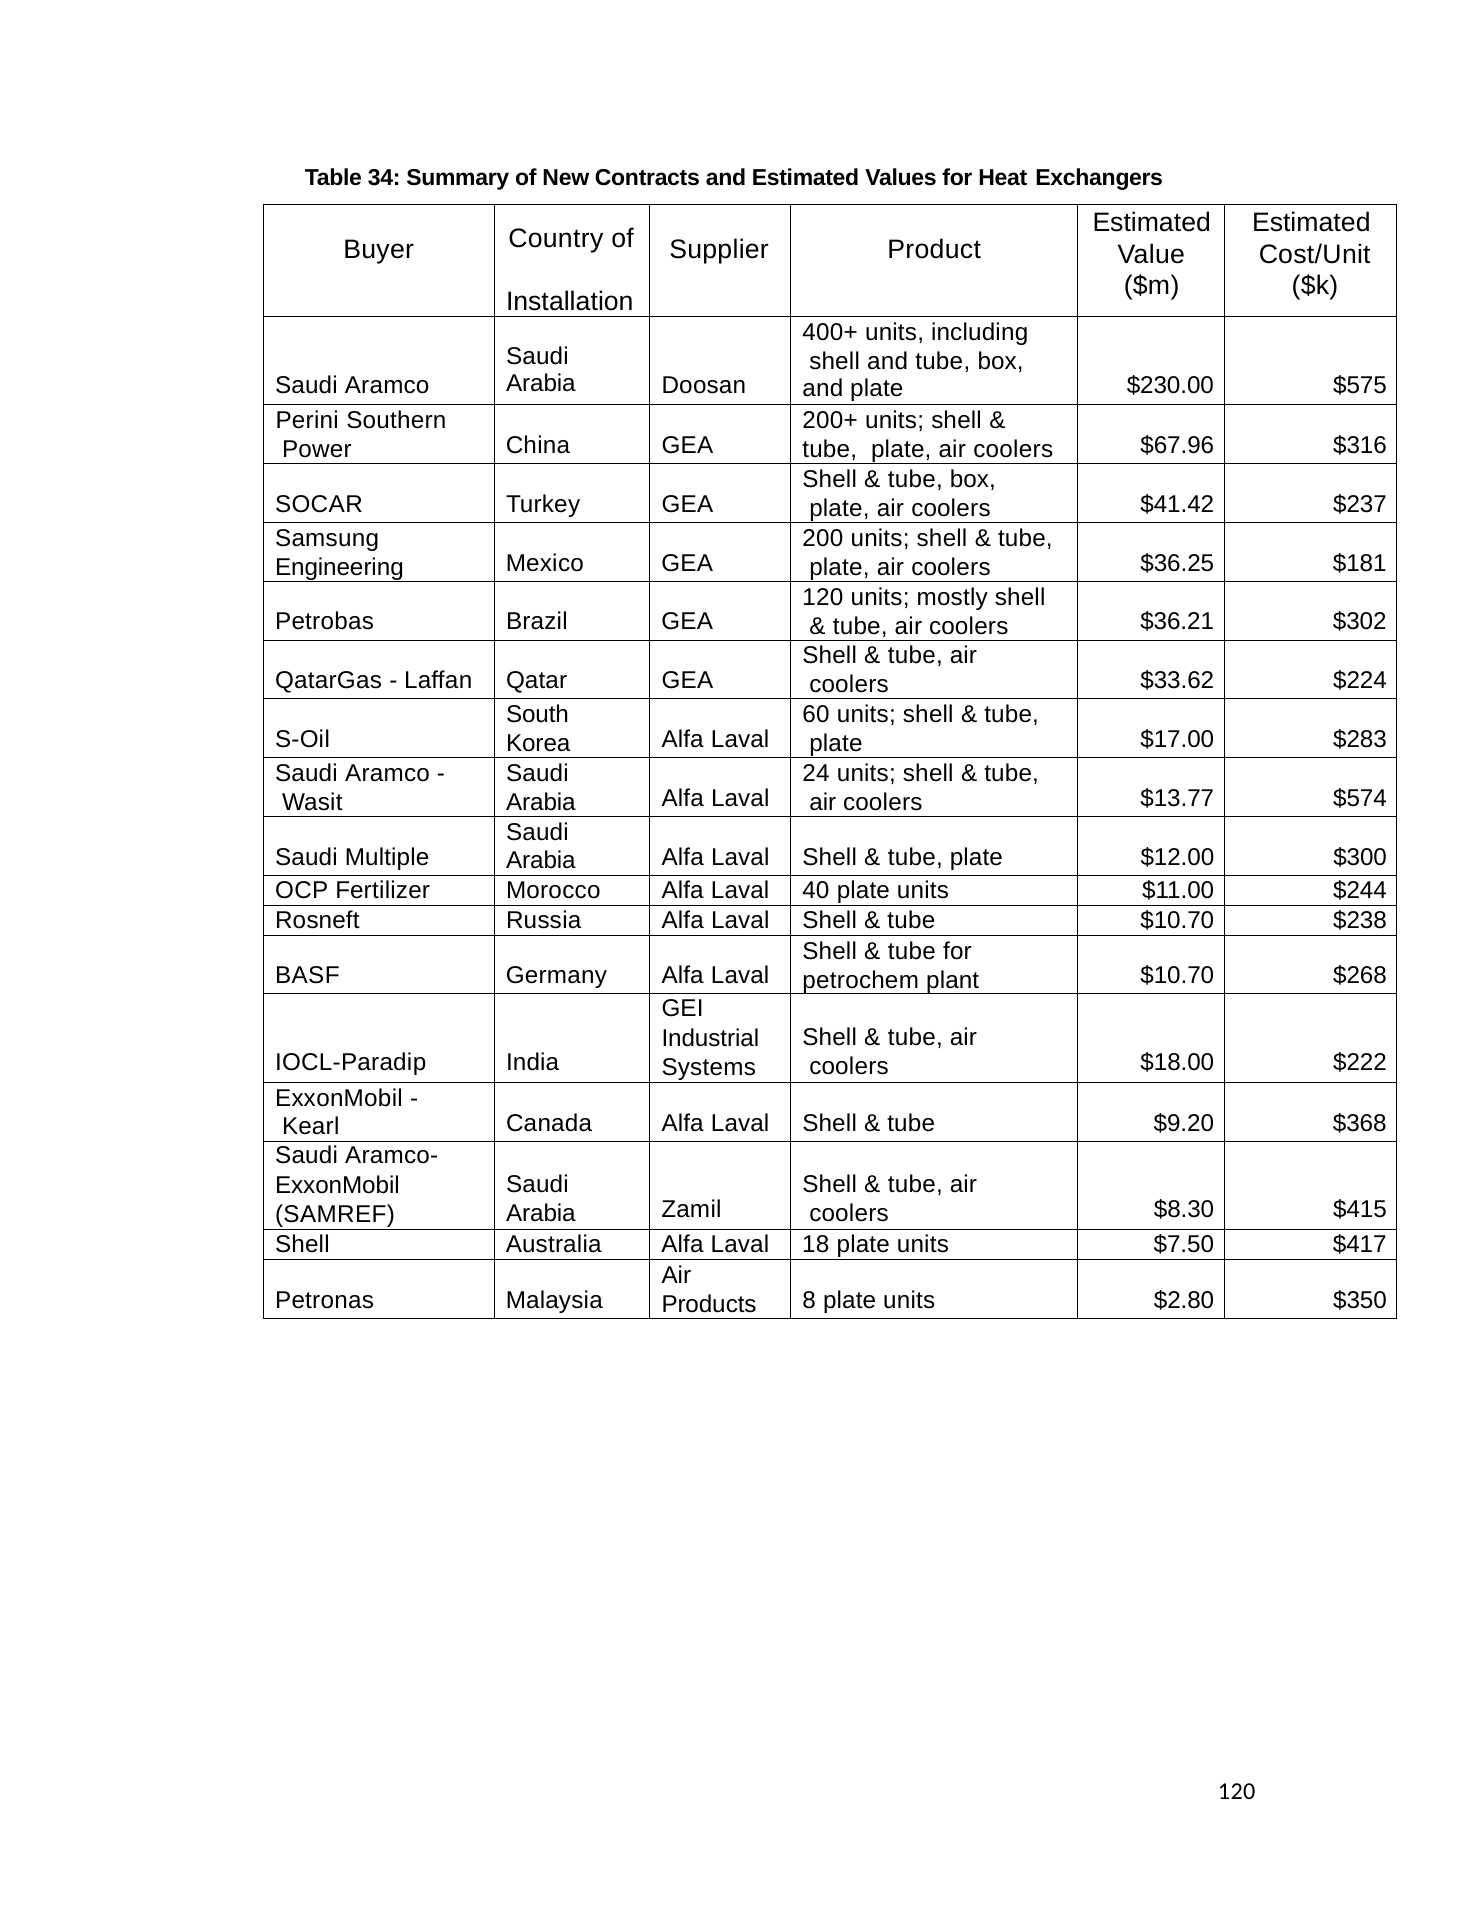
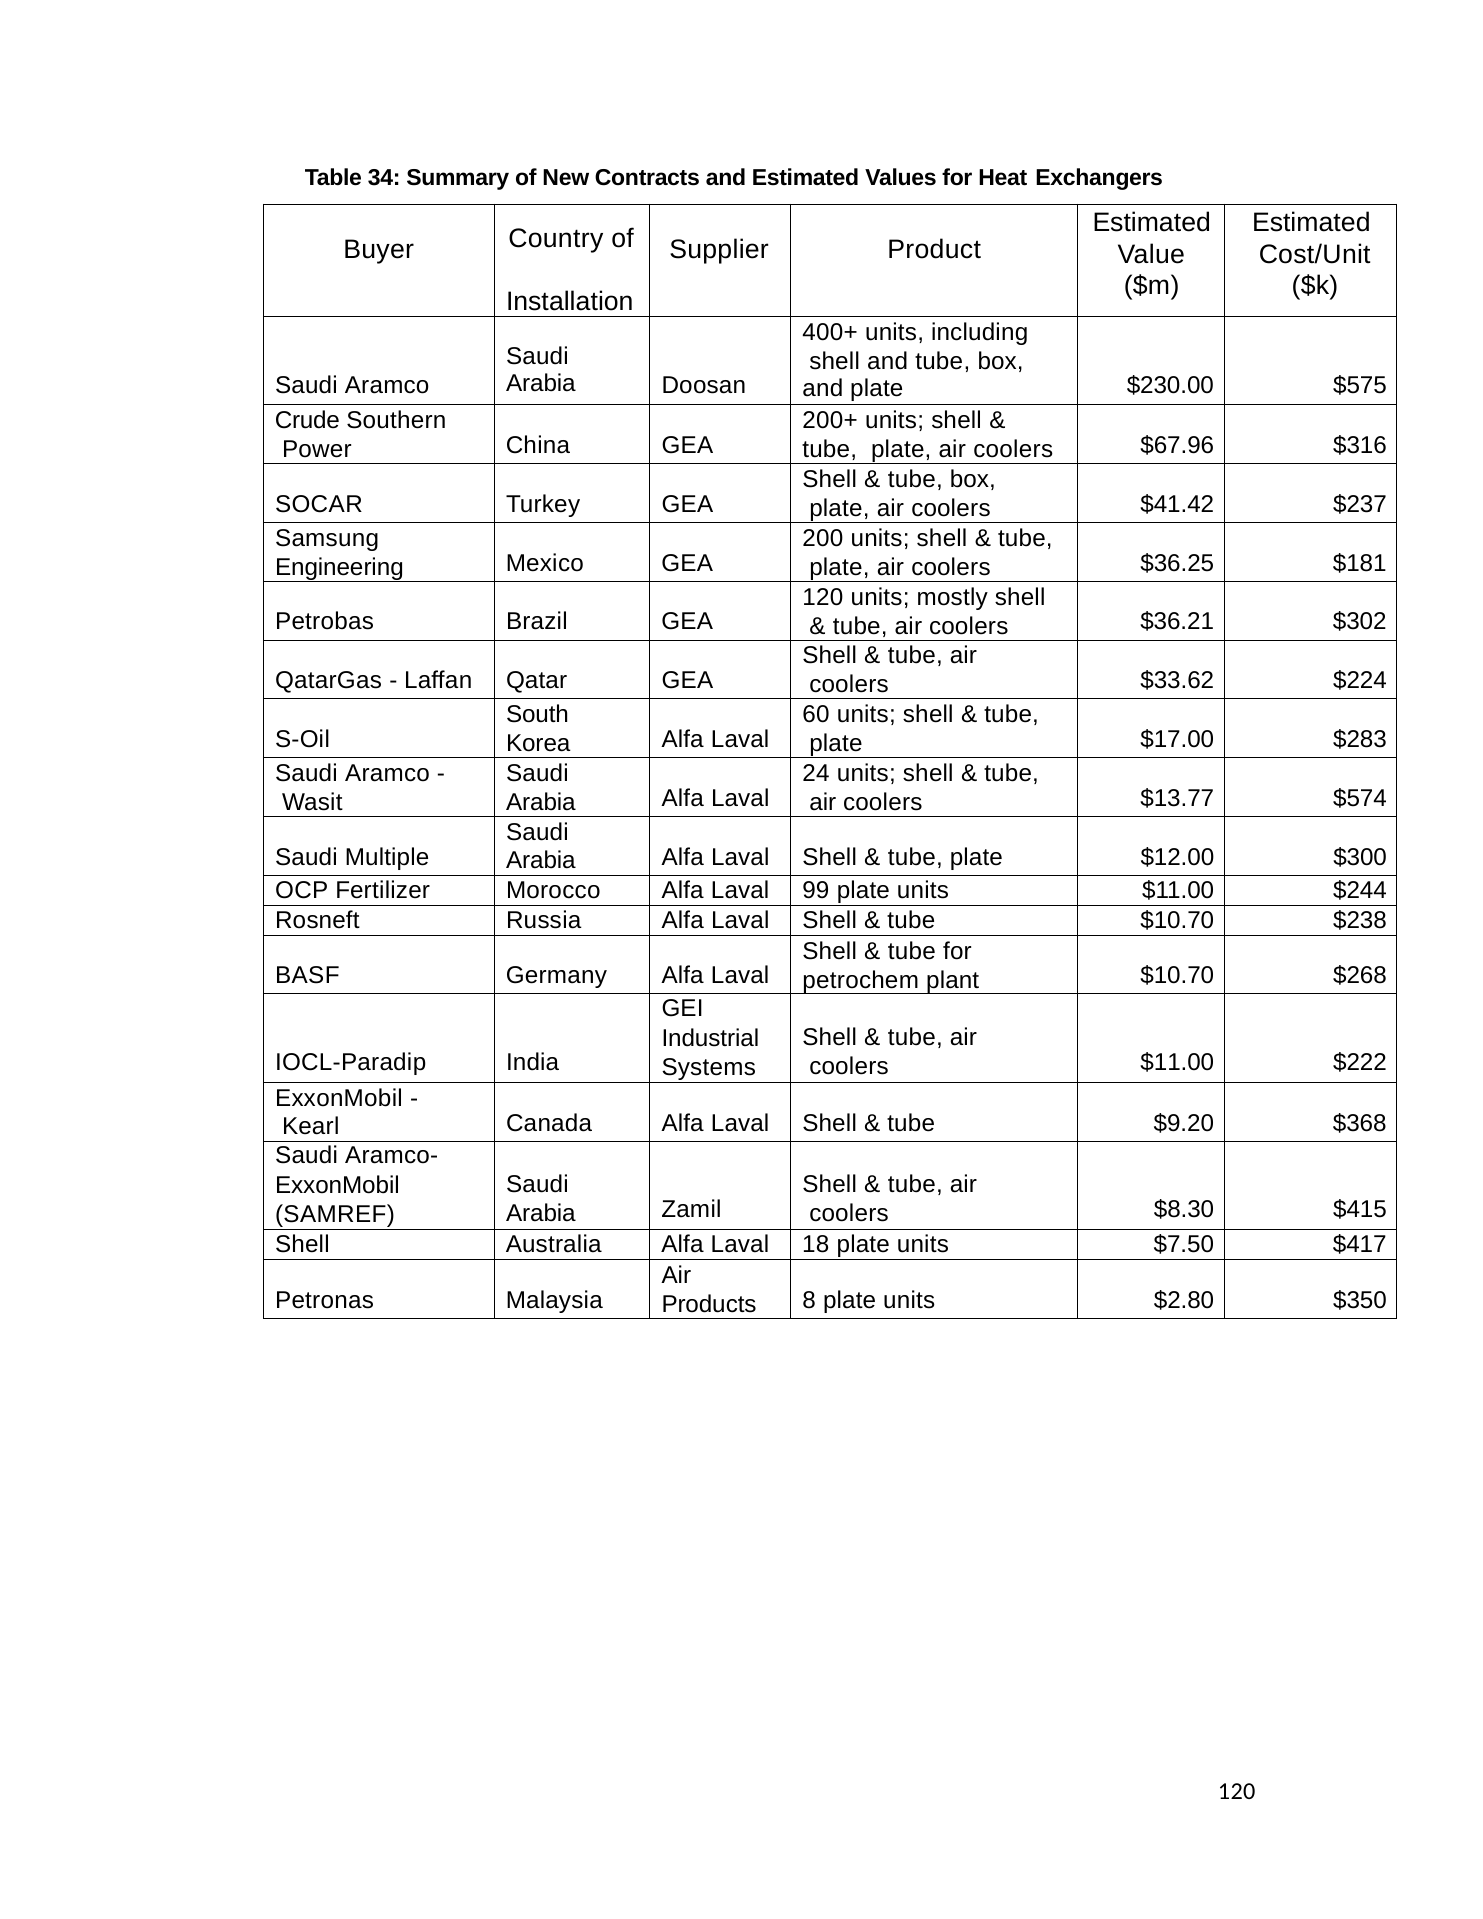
Perini: Perini -> Crude
40: 40 -> 99
coolers $18.00: $18.00 -> $11.00
